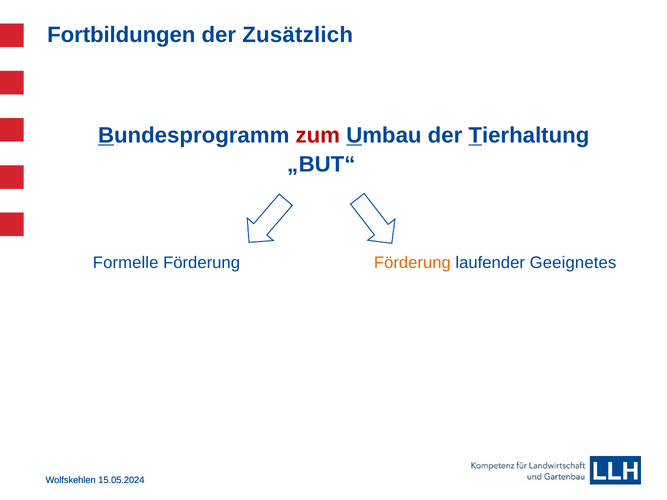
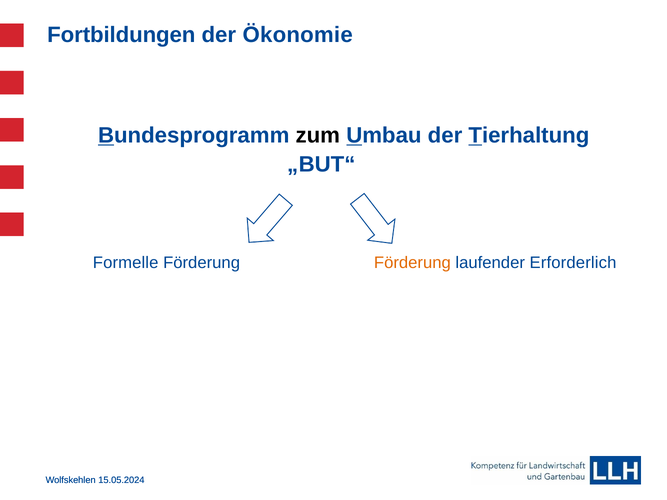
Zusätzlich: Zusätzlich -> Ökonomie
zum colour: red -> black
Geeignetes: Geeignetes -> Erforderlich
